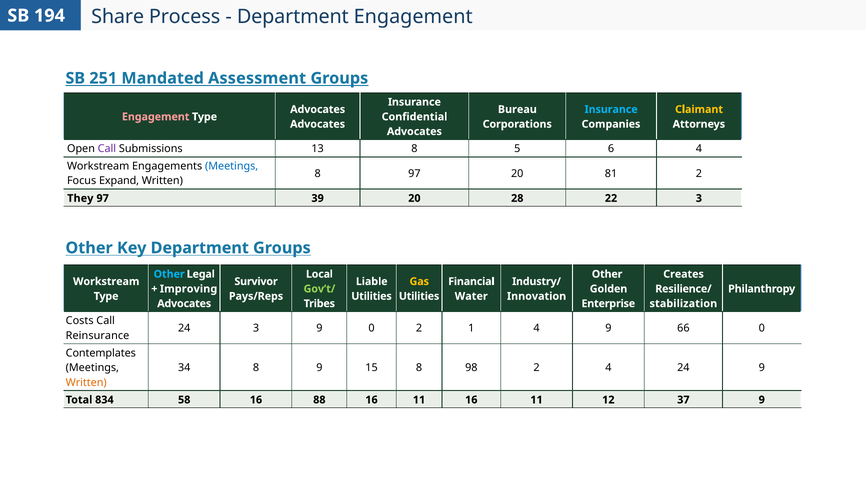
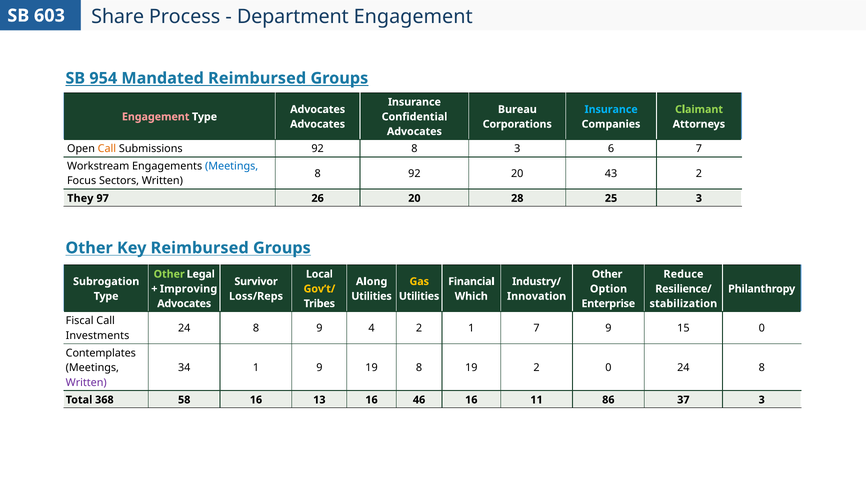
194: 194 -> 603
251: 251 -> 954
Mandated Assessment: Assessment -> Reimbursed
Claimant colour: yellow -> light green
Call at (107, 149) colour: purple -> orange
Submissions 13: 13 -> 92
8 5: 5 -> 3
6 4: 4 -> 7
8 97: 97 -> 92
81: 81 -> 43
Expand: Expand -> Sectors
39: 39 -> 26
22: 22 -> 25
Key Department: Department -> Reimbursed
Other at (169, 274) colour: light blue -> light green
Creates: Creates -> Reduce
Workstream at (106, 282): Workstream -> Subrogation
Liable: Liable -> Along
Gov’t/ colour: light green -> yellow
Golden: Golden -> Option
Pays/Reps: Pays/Reps -> Loss/Reps
Water: Water -> Which
Costs: Costs -> Fiscal
3 at (256, 328): 3 -> 8
9 0: 0 -> 4
1 4: 4 -> 7
66: 66 -> 15
Reinsurance: Reinsurance -> Investments
34 8: 8 -> 1
9 15: 15 -> 19
8 98: 98 -> 19
2 4: 4 -> 0
9 at (762, 368): 9 -> 8
Written at (86, 383) colour: orange -> purple
834: 834 -> 368
88: 88 -> 13
11 at (419, 400): 11 -> 46
12: 12 -> 86
37 9: 9 -> 3
